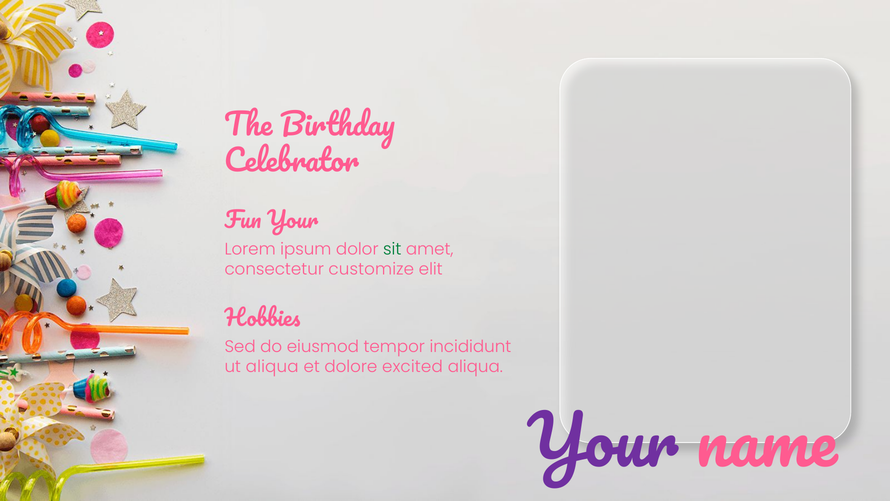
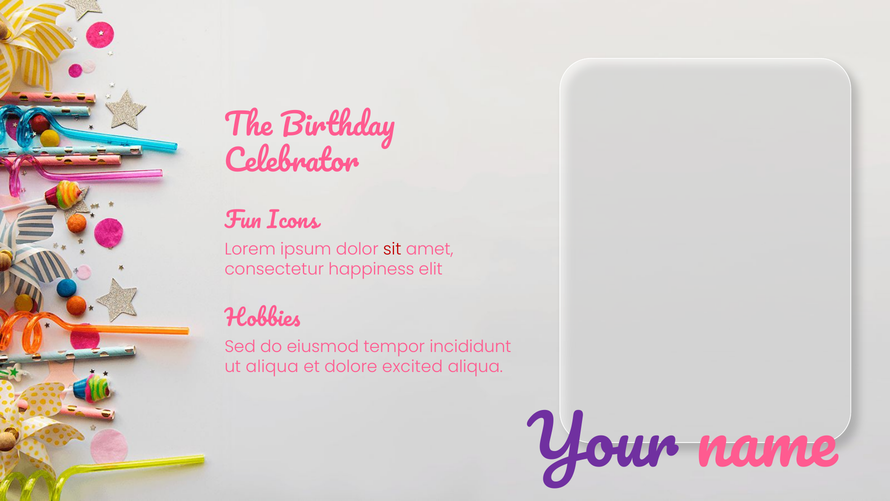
Fun Your: Your -> Icons
sit colour: green -> red
customize: customize -> happiness
